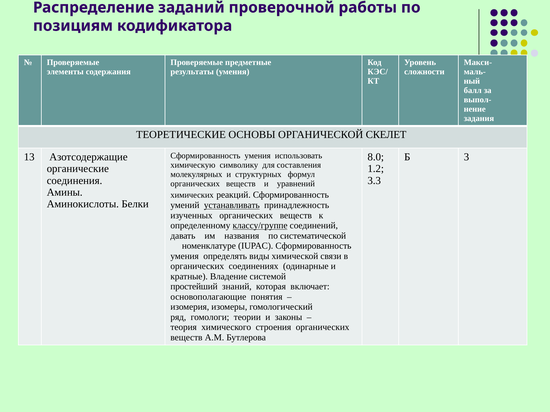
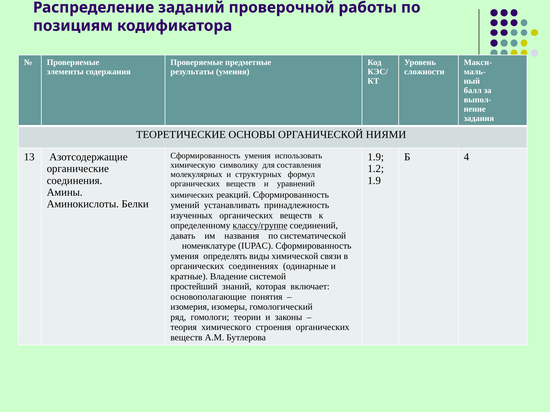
СКЕЛЕТ: СКЕЛЕТ -> НИЯМИ
8.0 at (376, 157): 8.0 -> 1.9
3: 3 -> 4
3.3 at (374, 181): 3.3 -> 1.9
устанавливать underline: present -> none
